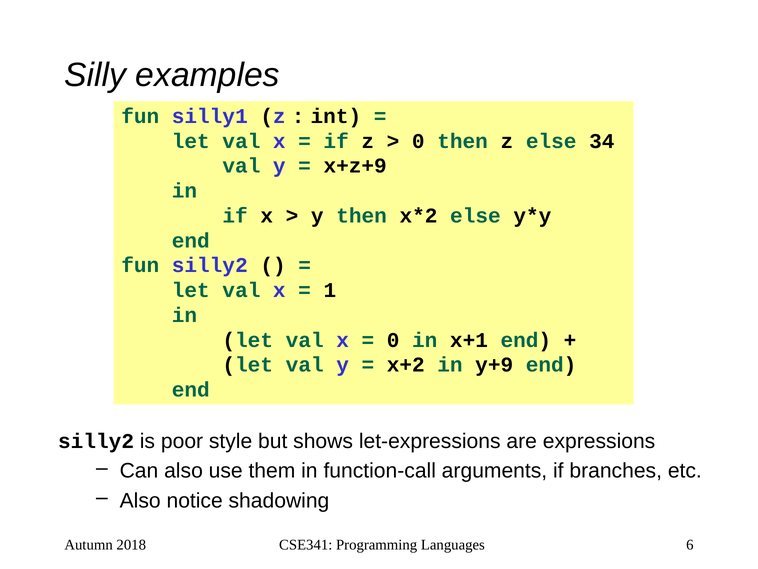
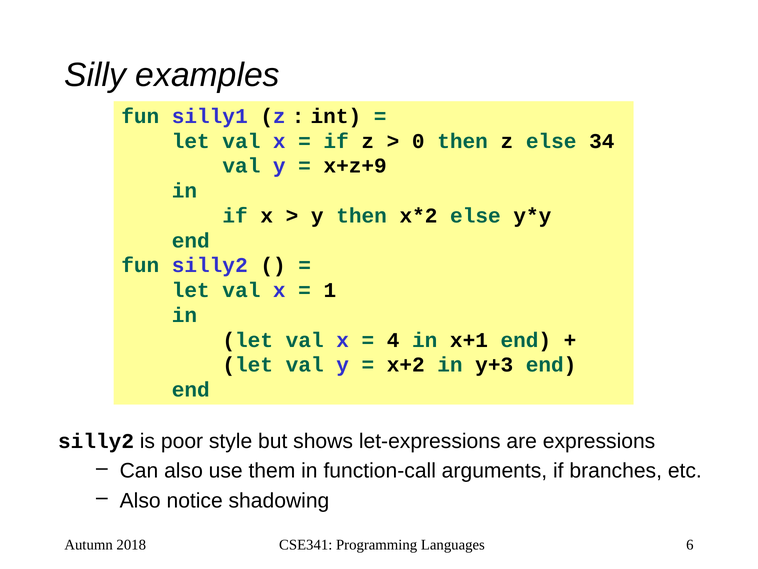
0 at (393, 340): 0 -> 4
y+9: y+9 -> y+3
